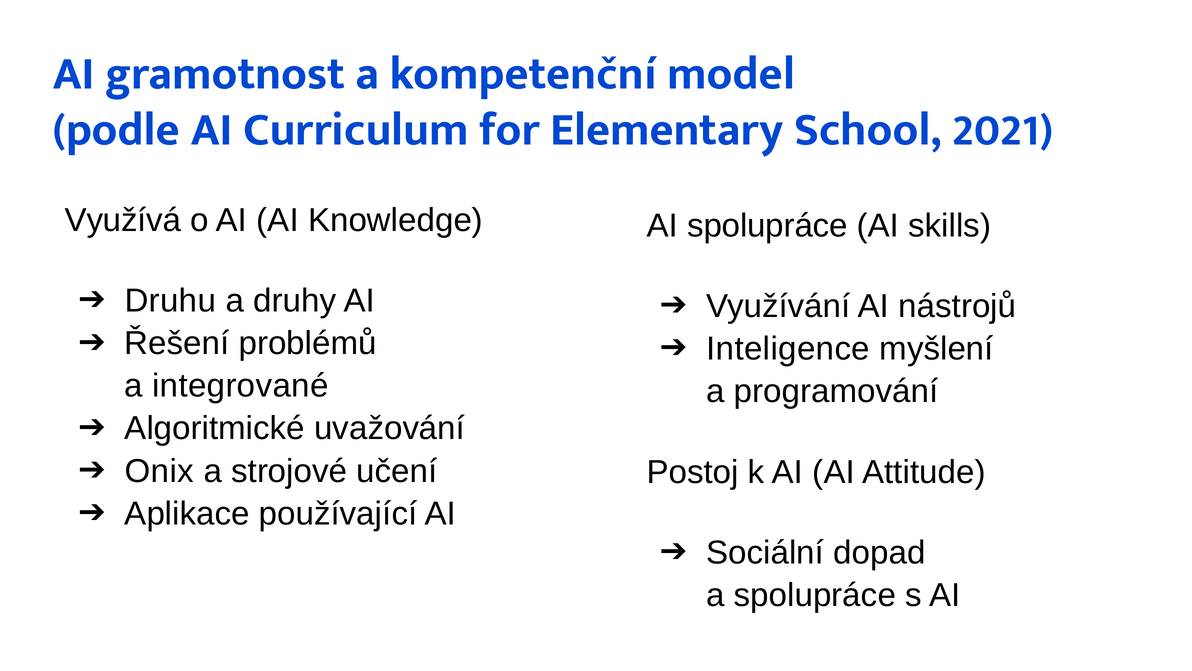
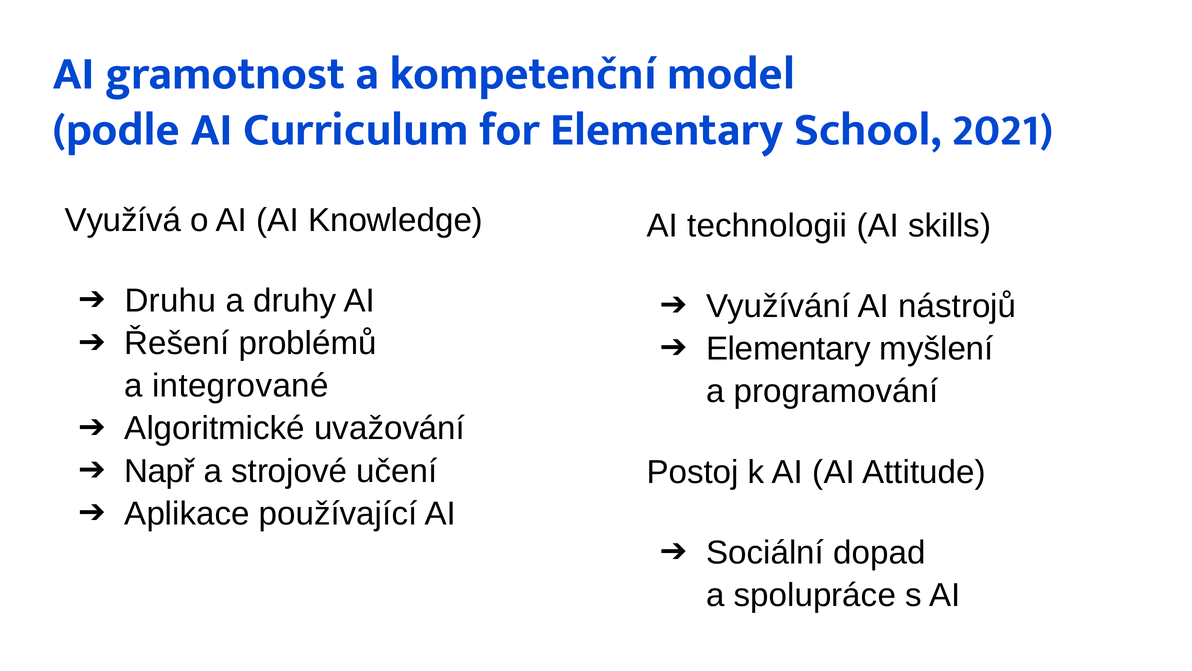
AI spolupráce: spolupráce -> technologii
Inteligence at (788, 349): Inteligence -> Elementary
Onix: Onix -> Např
